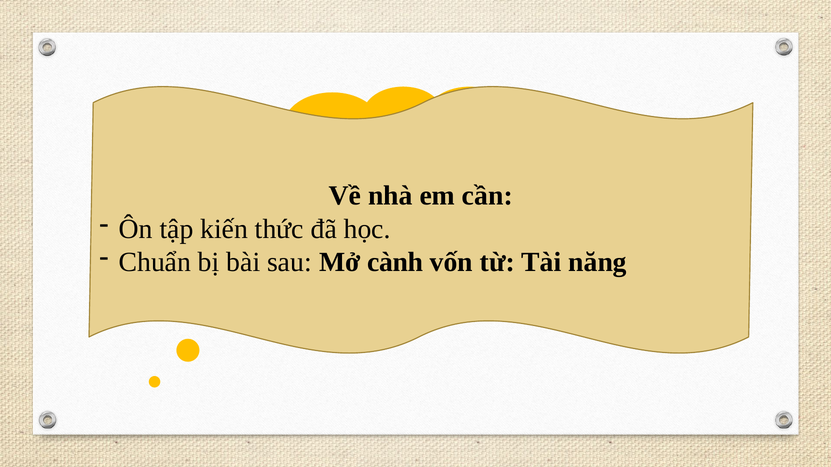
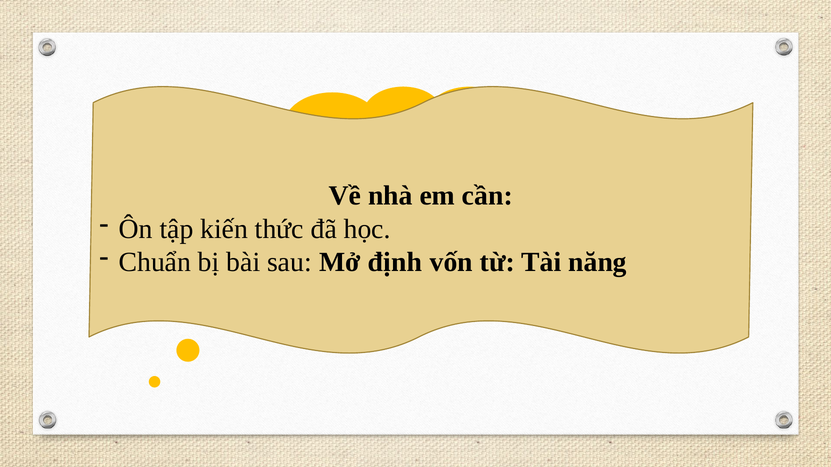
cành: cành -> định
